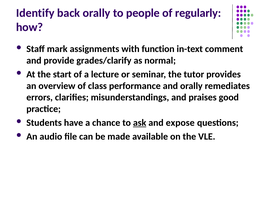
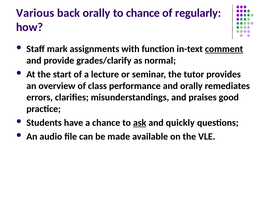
Identify: Identify -> Various
to people: people -> chance
comment underline: none -> present
expose: expose -> quickly
